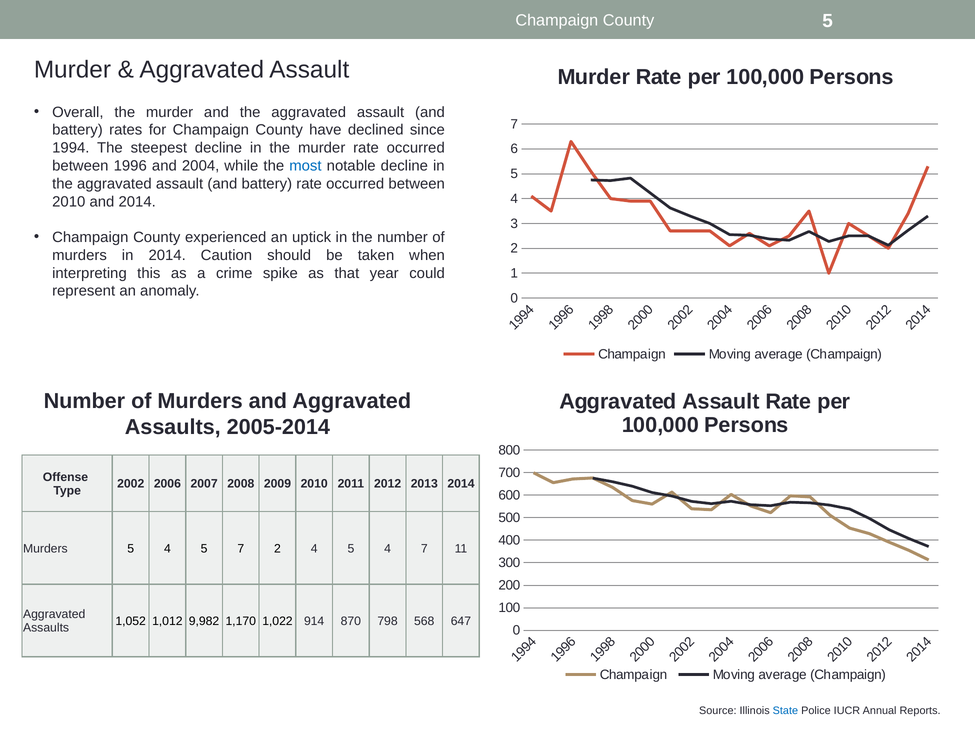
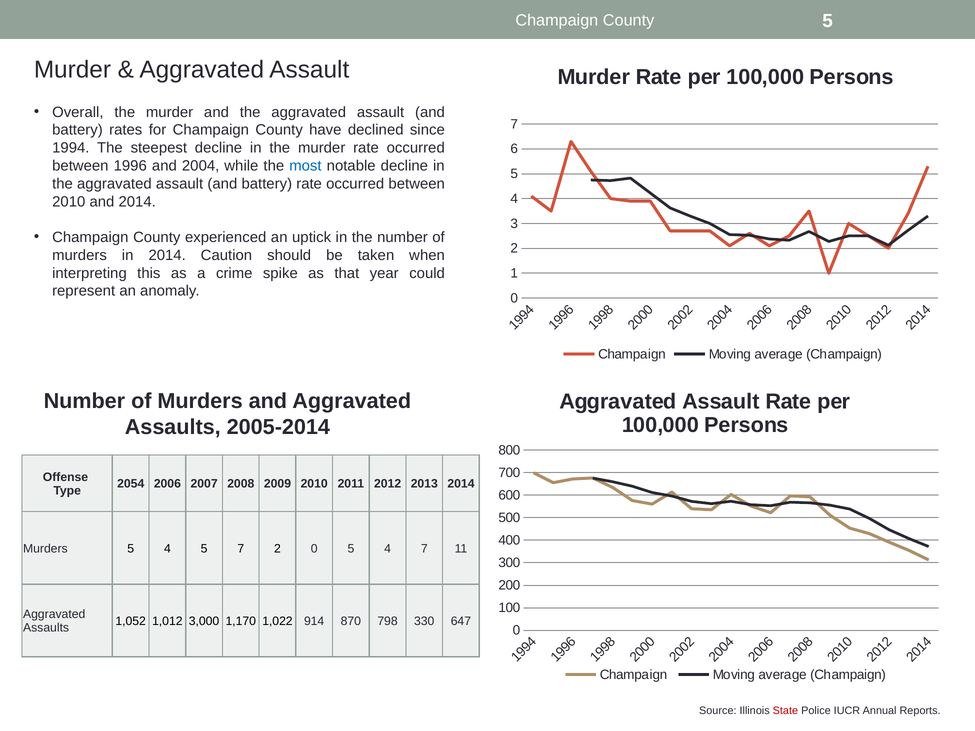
2002: 2002 -> 2054
7 2 4: 4 -> 0
9,982: 9,982 -> 3,000
568: 568 -> 330
State colour: blue -> red
